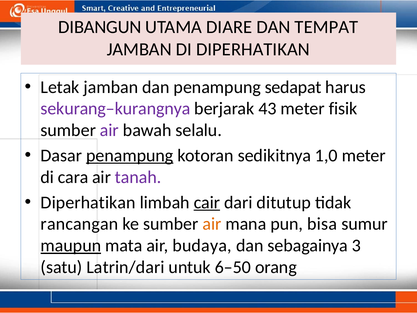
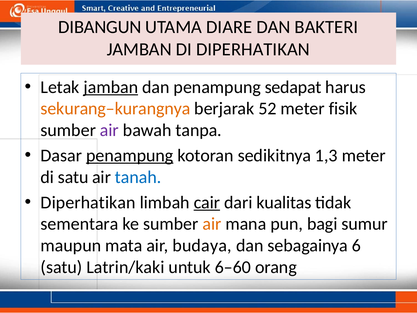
TEMPAT: TEMPAT -> BAKTERI
jamban at (111, 87) underline: none -> present
sekurang–kurangnya colour: purple -> orange
43: 43 -> 52
selalu: selalu -> tanpa
1,0: 1,0 -> 1,3
di cara: cara -> satu
tanah colour: purple -> blue
ditutup: ditutup -> kualitas
rancangan: rancangan -> sementara
bisa: bisa -> bagi
maupun underline: present -> none
3: 3 -> 6
Latrin/dari: Latrin/dari -> Latrin/kaki
6–50: 6–50 -> 6–60
